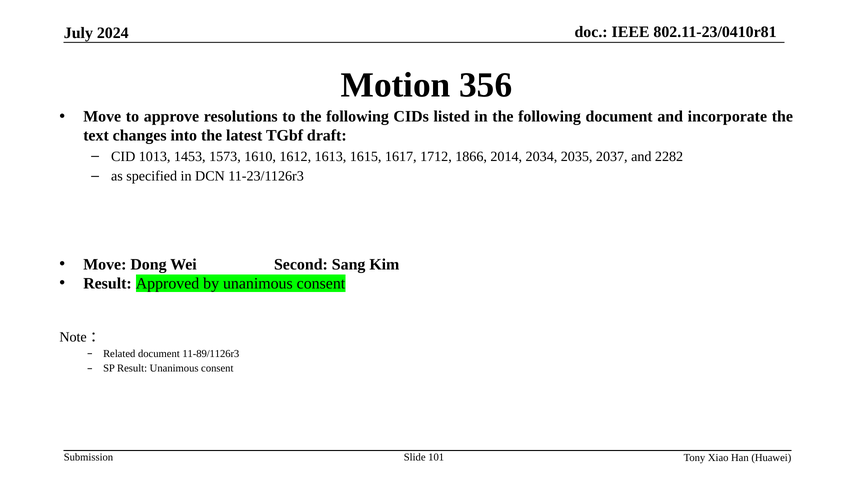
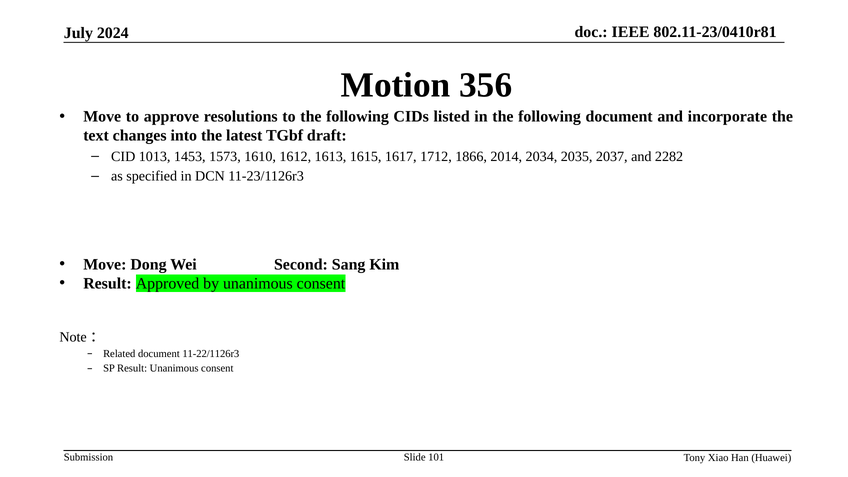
11-89/1126r3: 11-89/1126r3 -> 11-22/1126r3
